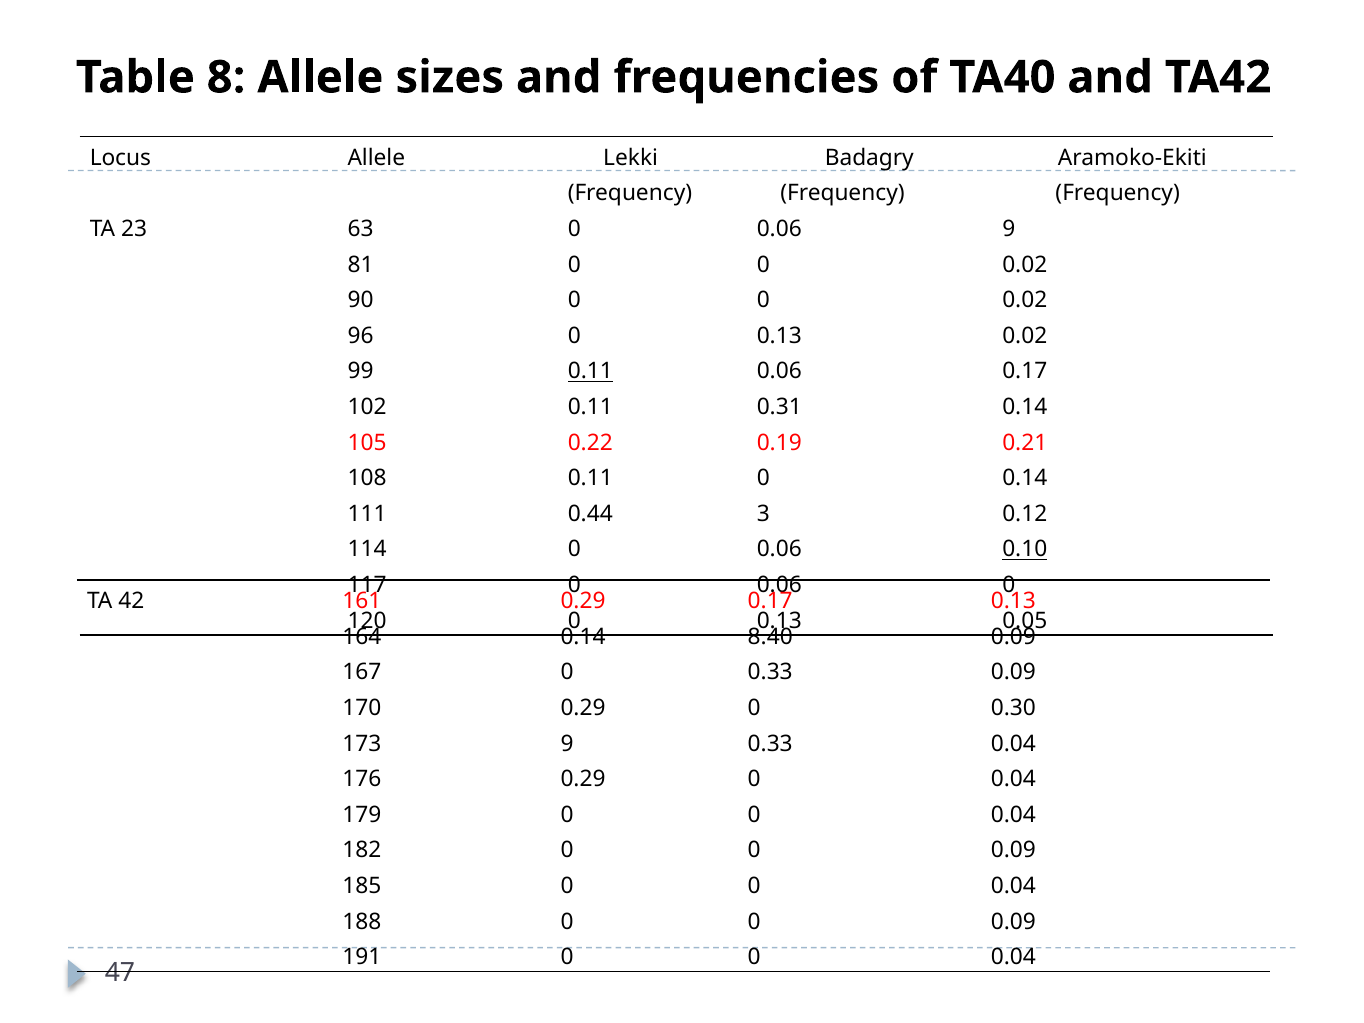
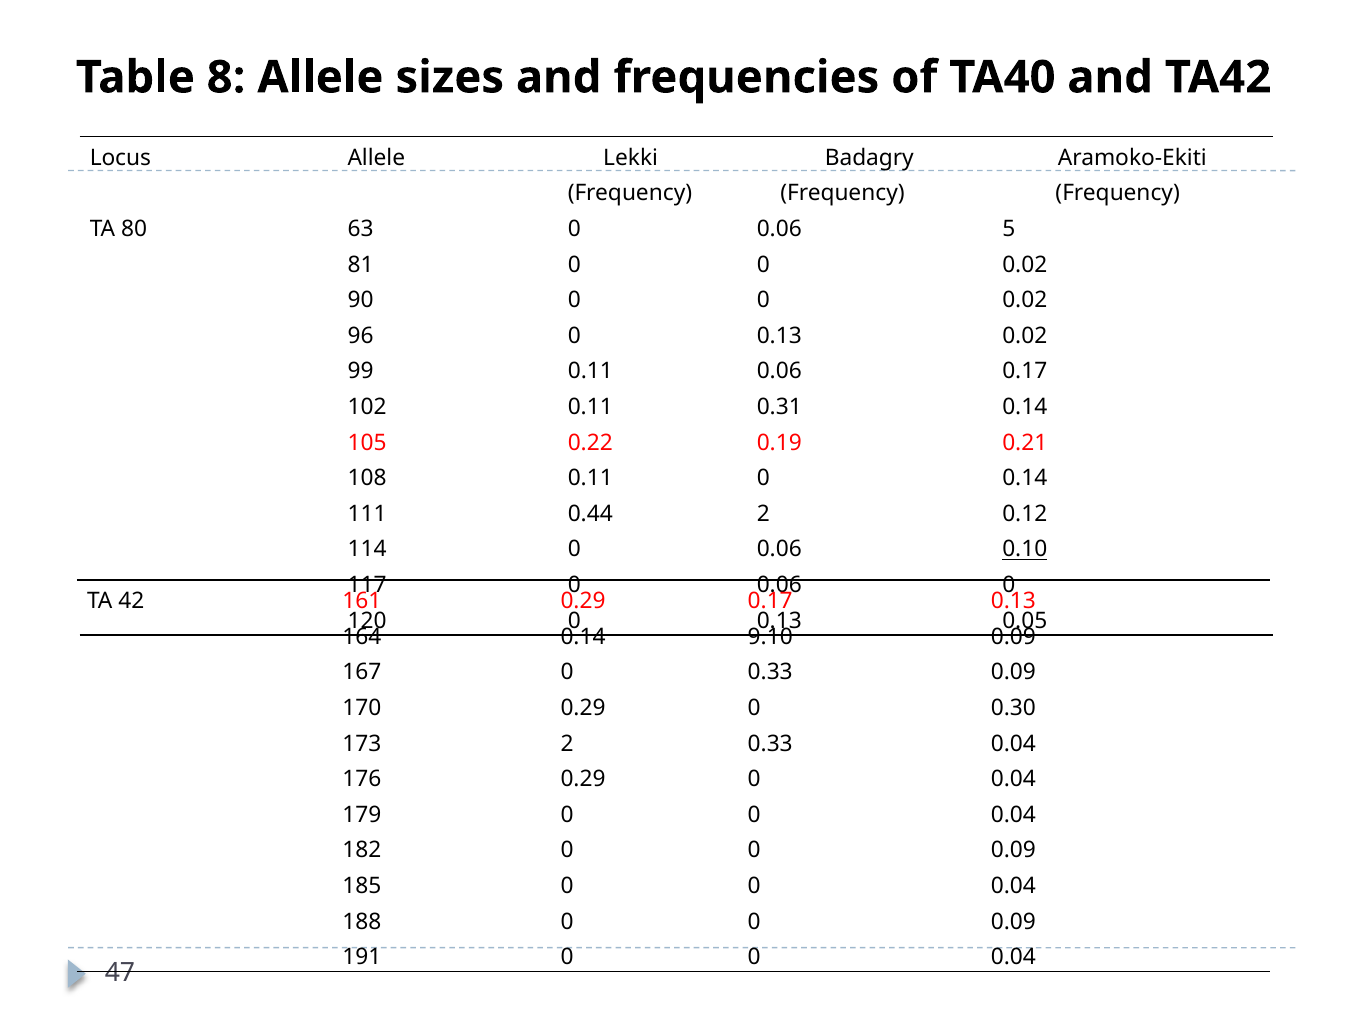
23: 23 -> 80
0.06 9: 9 -> 5
0.11 at (590, 371) underline: present -> none
0.44 3: 3 -> 2
8.40: 8.40 -> 9.10
173 9: 9 -> 2
